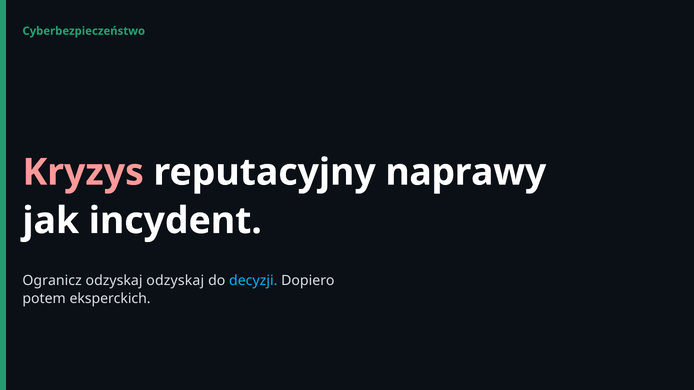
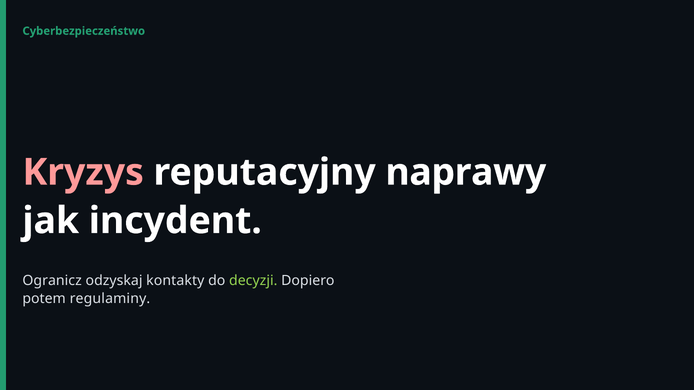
odzyskaj odzyskaj: odzyskaj -> kontakty
decyzji colour: light blue -> light green
eksperckich: eksperckich -> regulaminy
